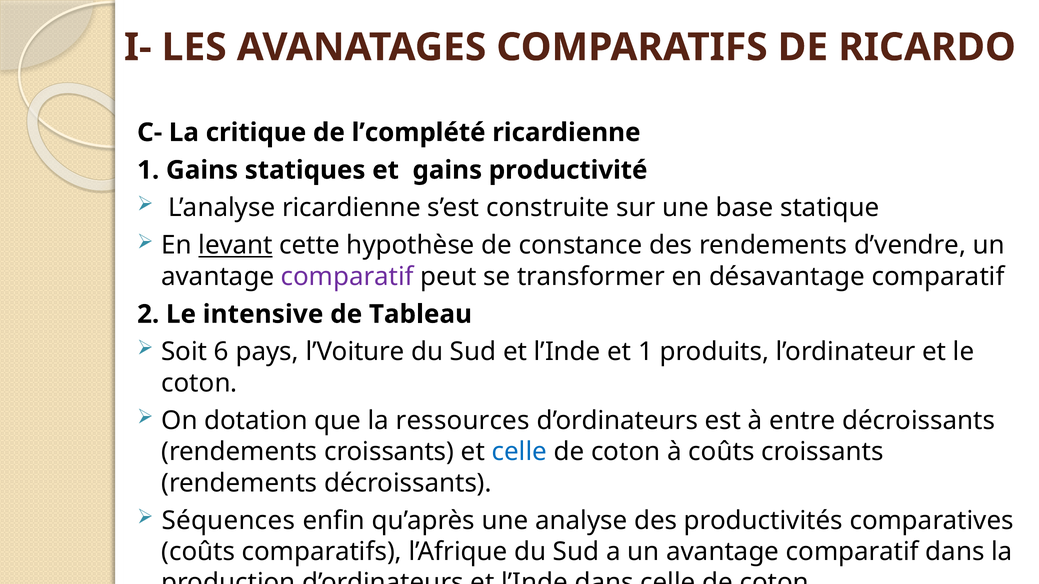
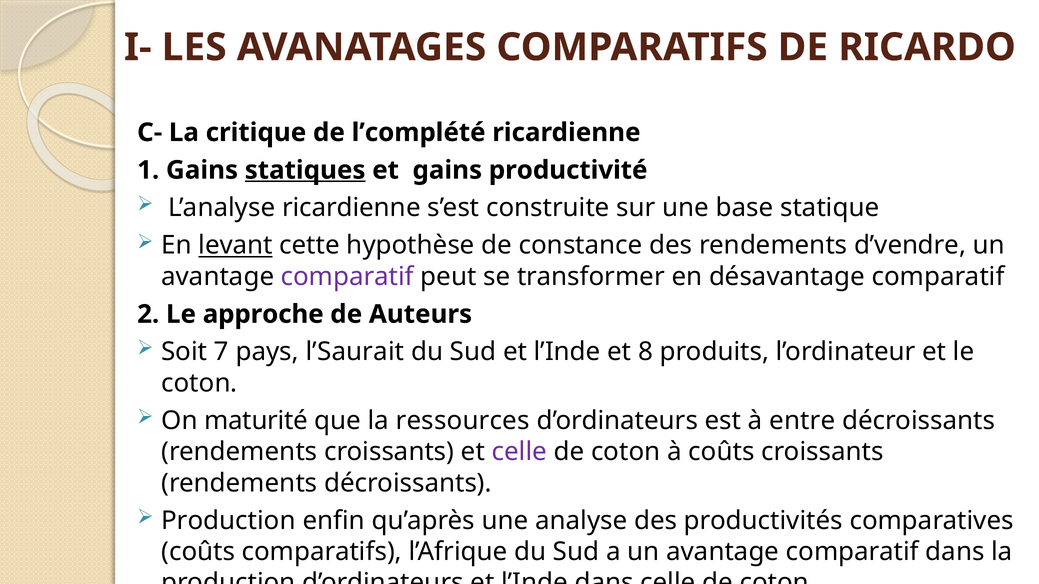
statiques underline: none -> present
intensive: intensive -> approche
Tableau: Tableau -> Auteurs
6: 6 -> 7
l’Voiture: l’Voiture -> l’Saurait
et 1: 1 -> 8
dotation: dotation -> maturité
celle at (519, 452) colour: blue -> purple
Séquences at (228, 521): Séquences -> Production
